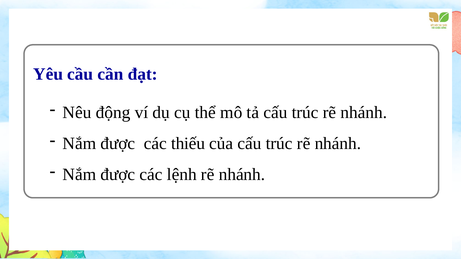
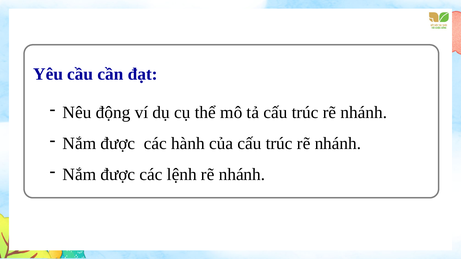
thiếu: thiếu -> hành
